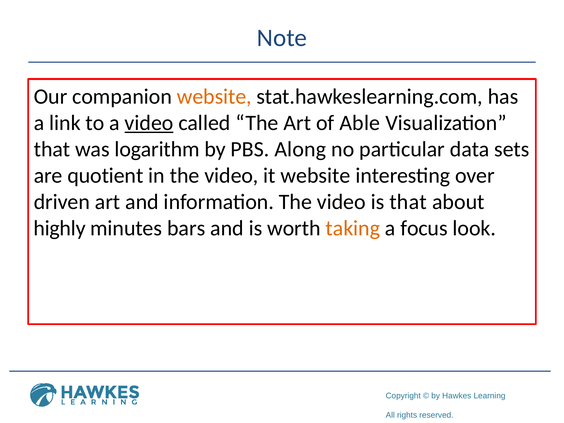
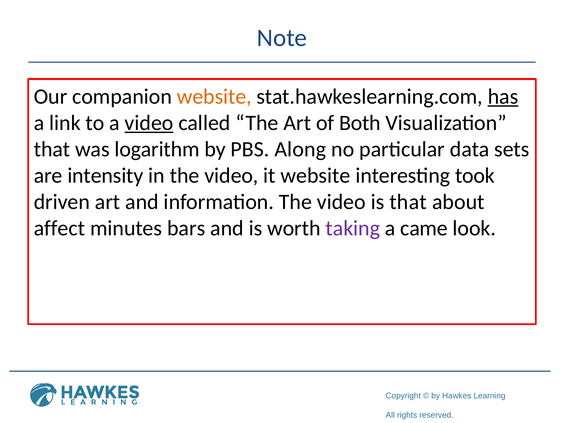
has underline: none -> present
Able: Able -> Both
quotient: quotient -> intensity
over: over -> took
highly: highly -> affect
taking colour: orange -> purple
focus: focus -> came
